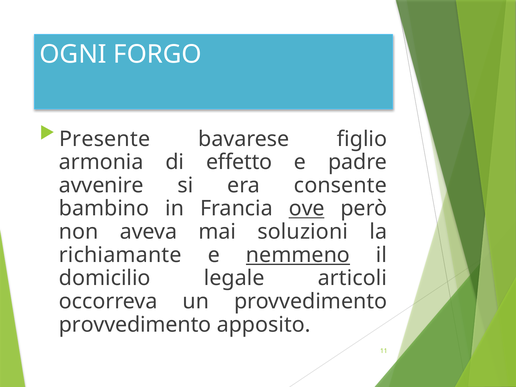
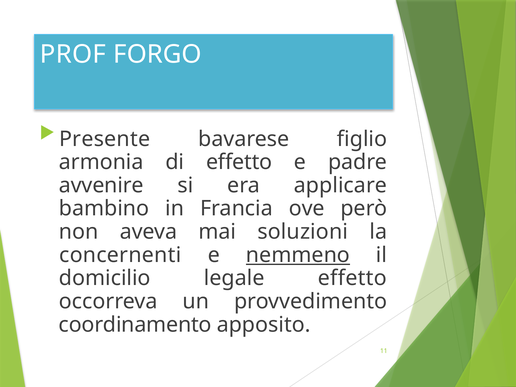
OGNI: OGNI -> PROF
consente: consente -> applicare
ove underline: present -> none
richiamante: richiamante -> concernenti
legale articoli: articoli -> effetto
provvedimento at (135, 325): provvedimento -> coordinamento
